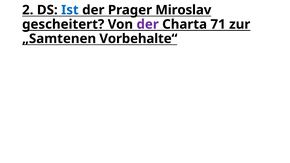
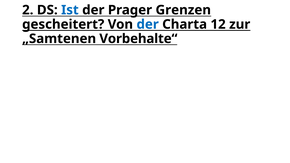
Miroslav: Miroslav -> Grenzen
der at (148, 24) colour: purple -> blue
71: 71 -> 12
